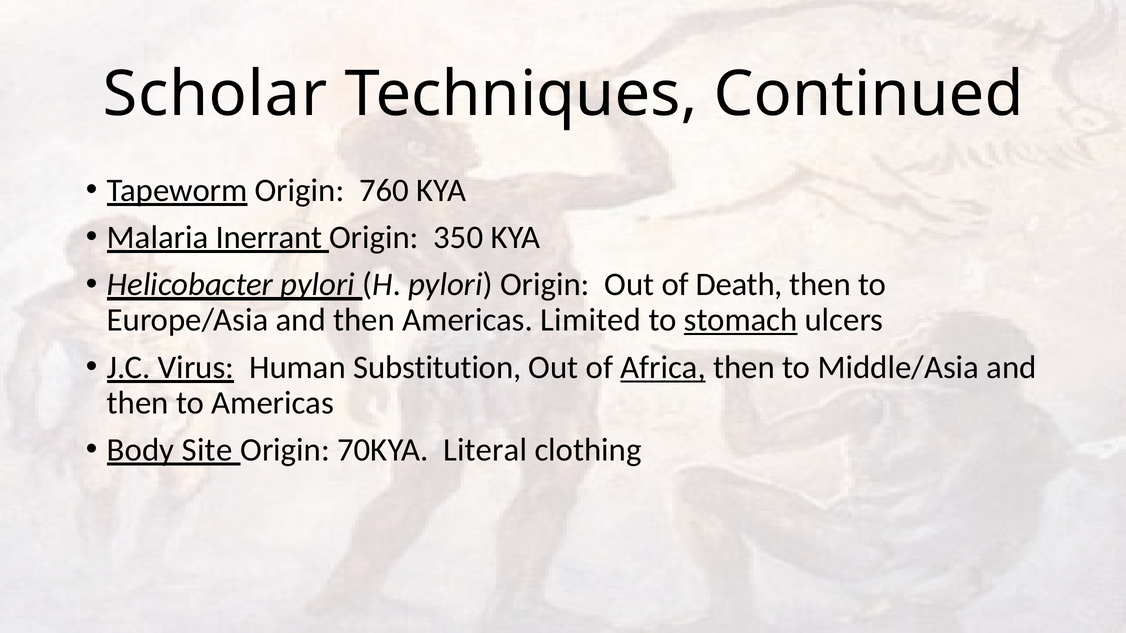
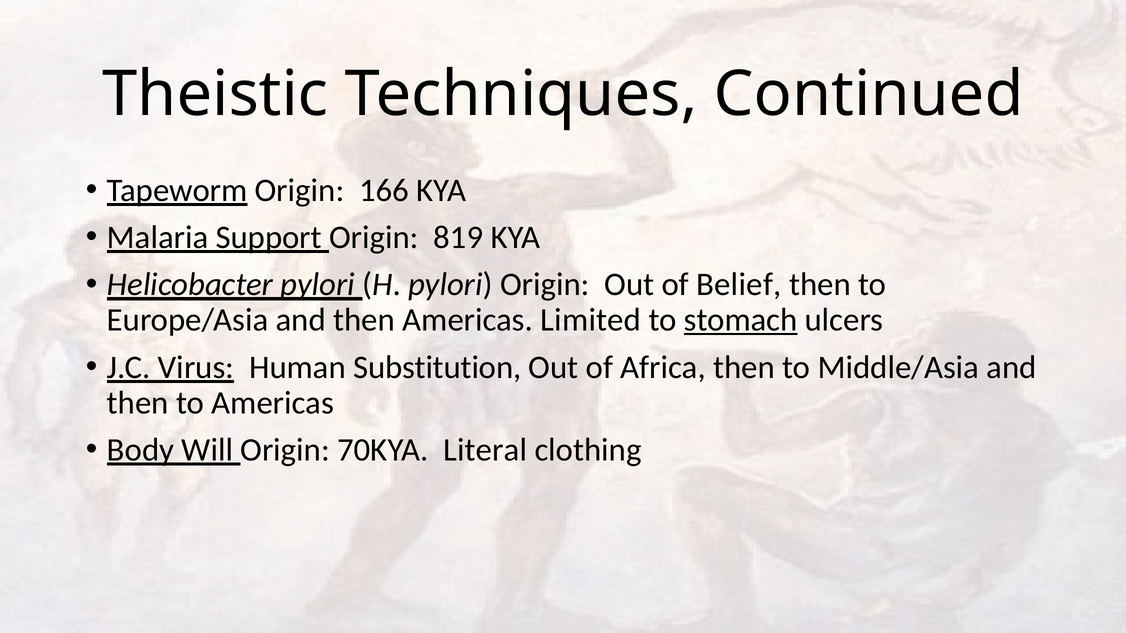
Scholar: Scholar -> Theistic
760: 760 -> 166
Inerrant: Inerrant -> Support
350: 350 -> 819
Death: Death -> Belief
Africa underline: present -> none
Site: Site -> Will
